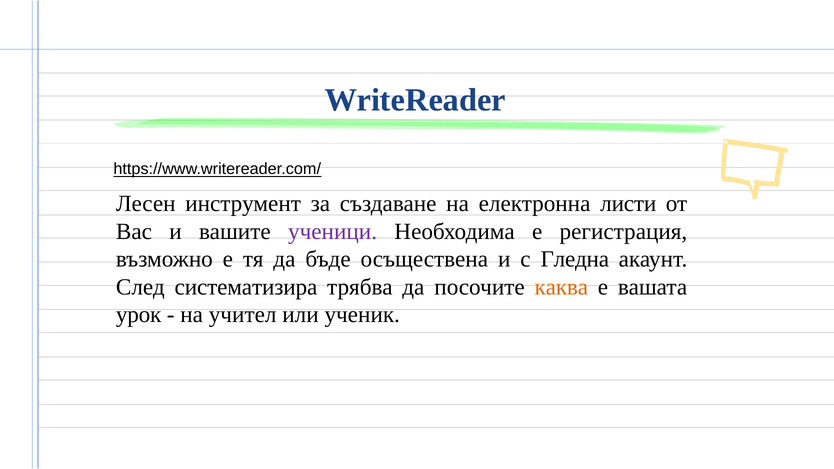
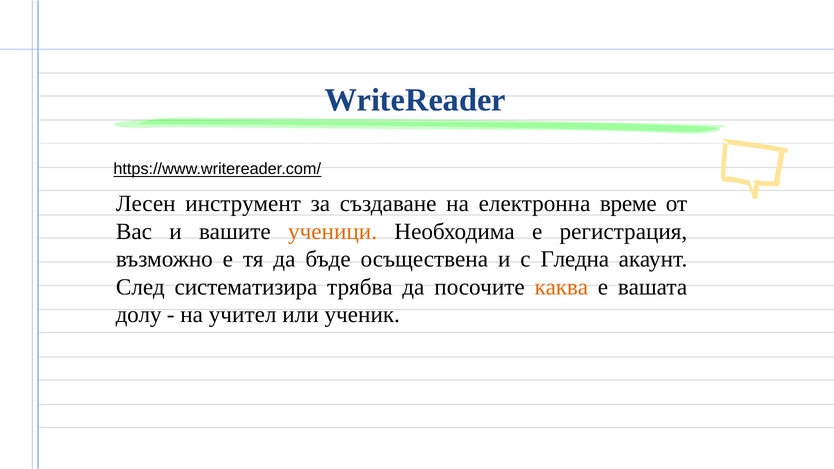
листи: листи -> време
ученици colour: purple -> orange
урок: урок -> долу
